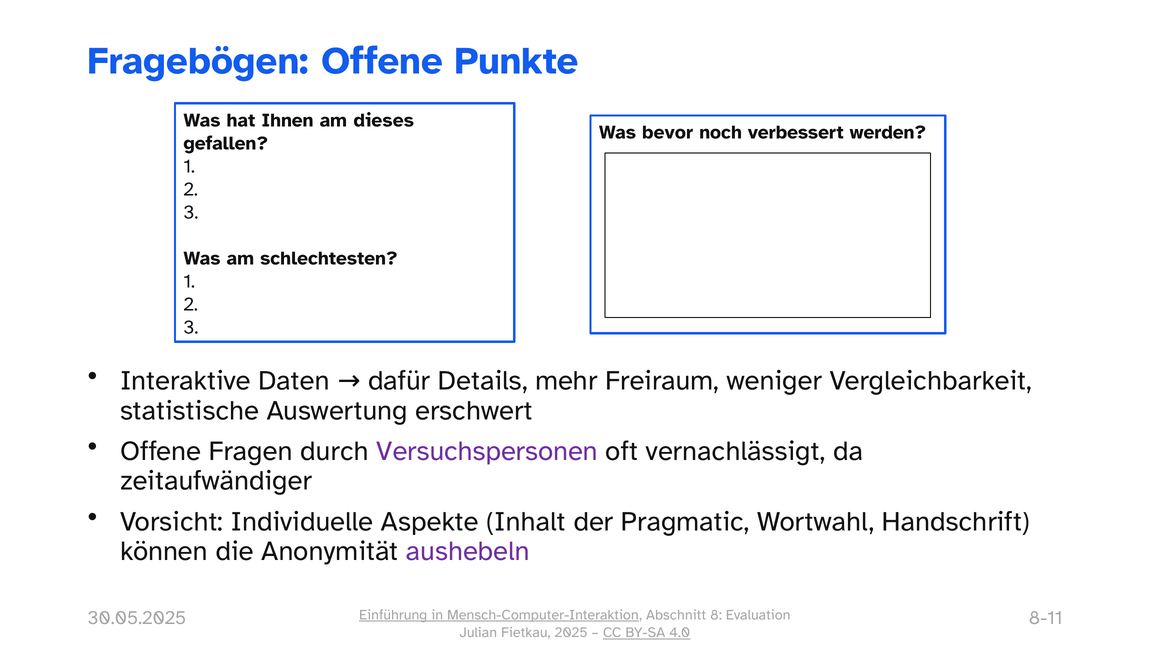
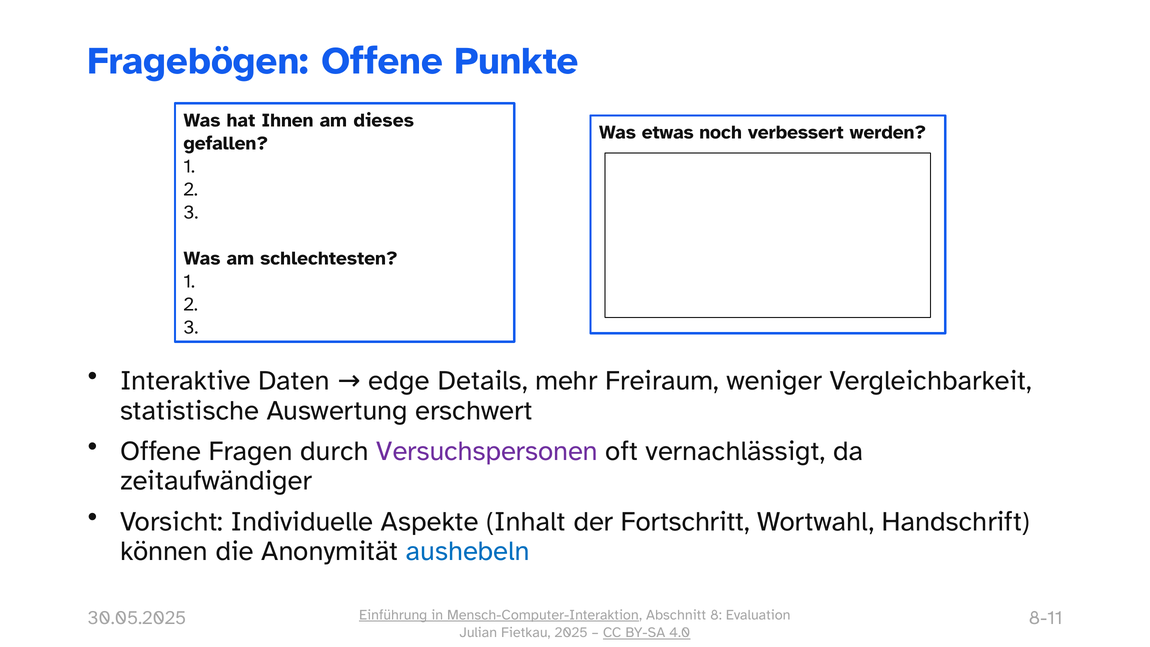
bevor: bevor -> etwas
dafür: dafür -> edge
Pragmatic: Pragmatic -> Fortschritt
aushebeln colour: purple -> blue
